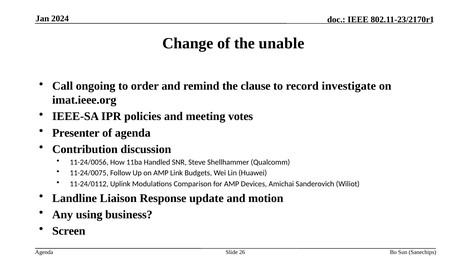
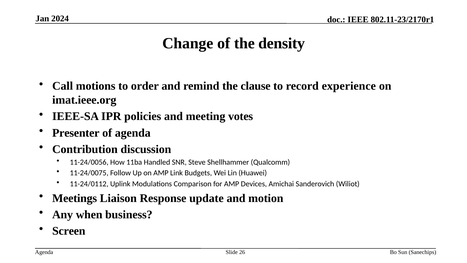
unable: unable -> density
ongoing: ongoing -> motions
investigate: investigate -> experience
Landline: Landline -> Meetings
using: using -> when
